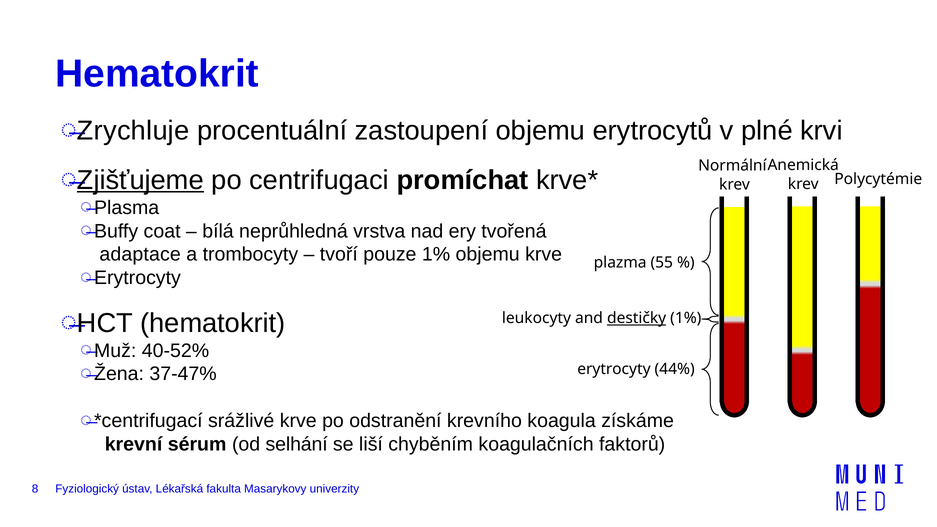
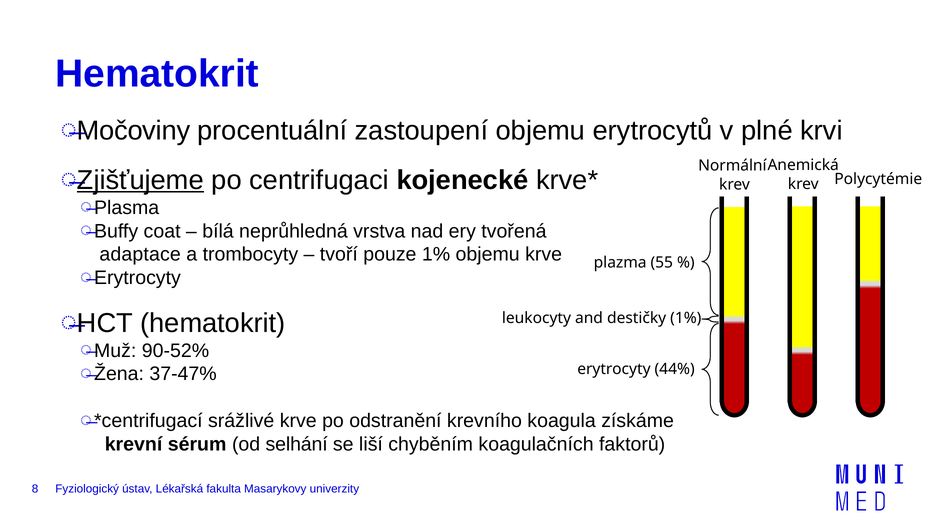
Zrychluje: Zrychluje -> Močoviny
promíchat: promíchat -> kojenecké
destičky underline: present -> none
40-52%: 40-52% -> 90-52%
